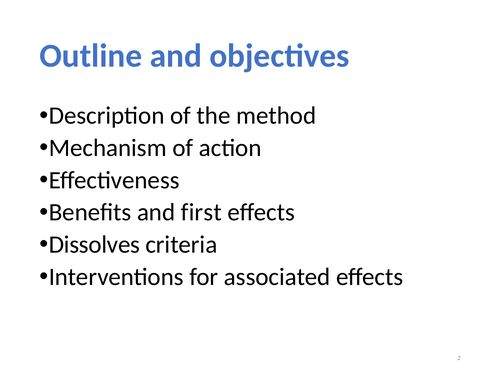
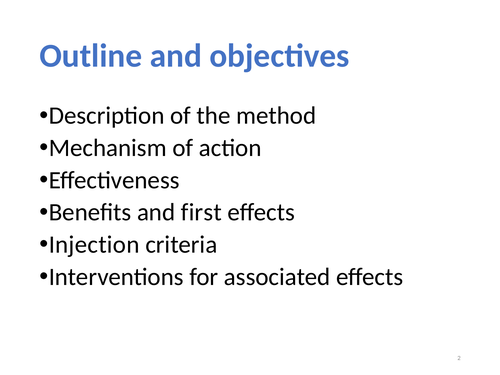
Dissolves: Dissolves -> Injection
